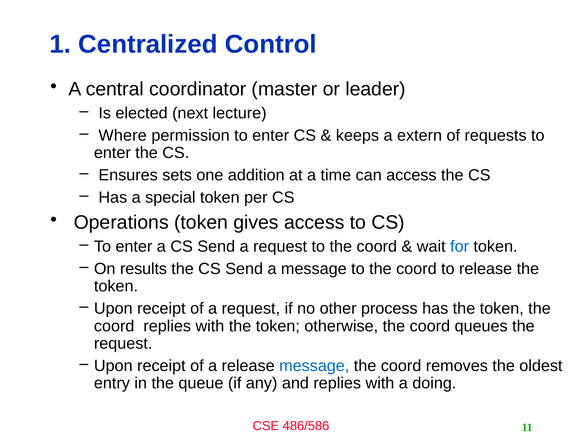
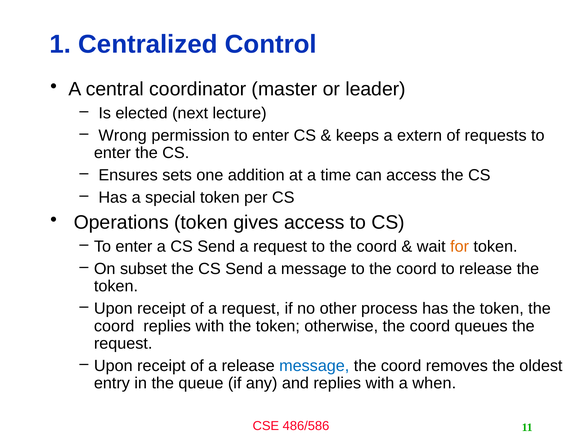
Where: Where -> Wrong
for colour: blue -> orange
results: results -> subset
doing: doing -> when
